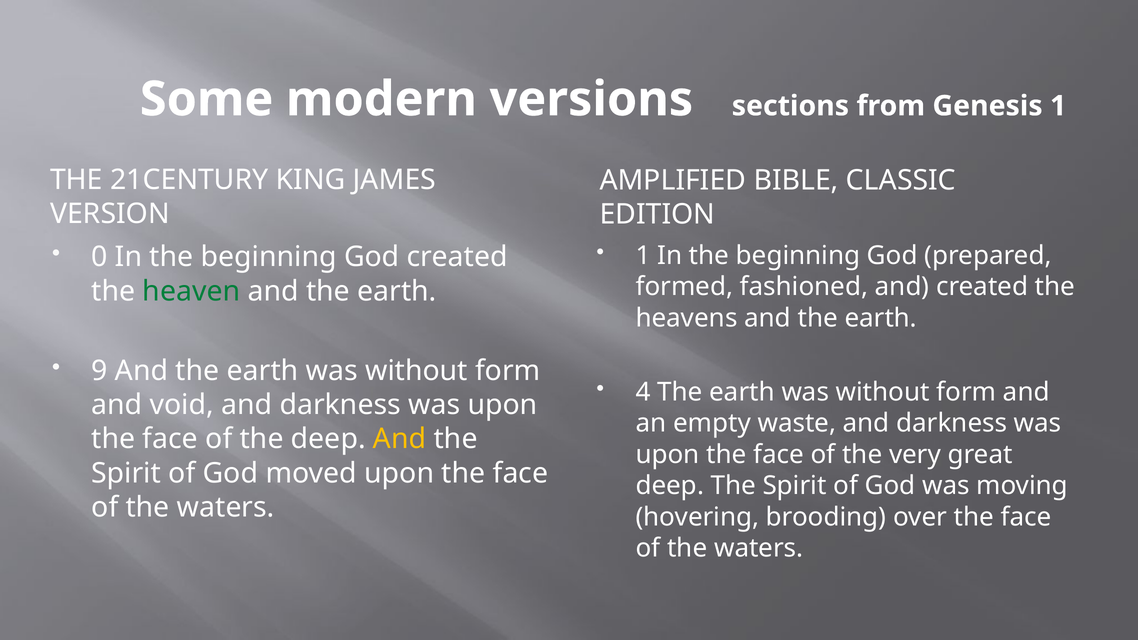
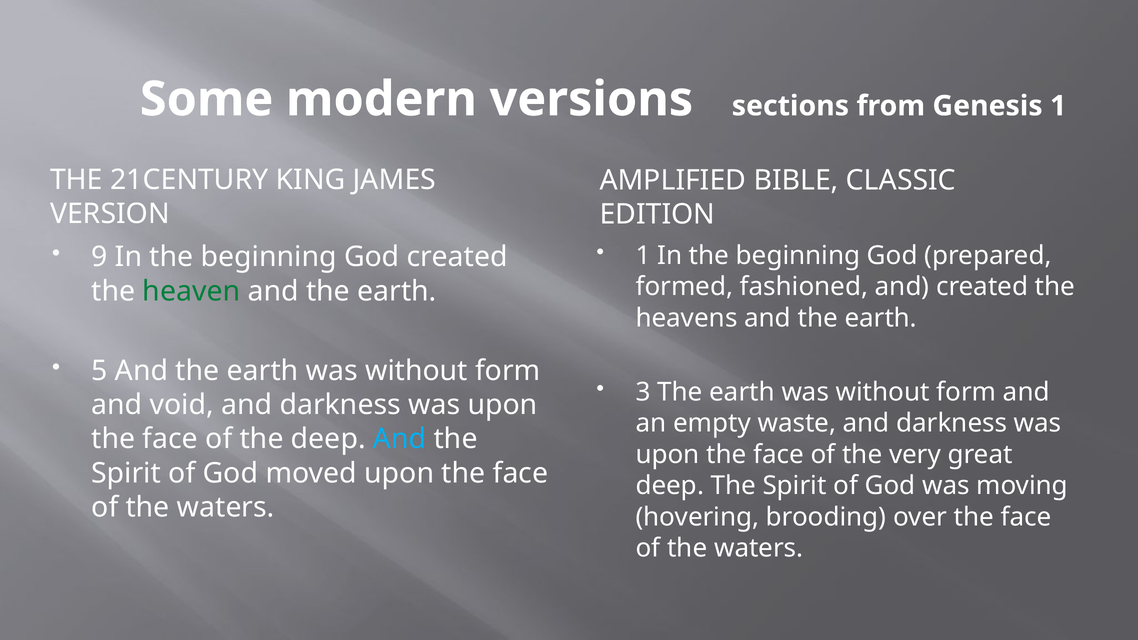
0: 0 -> 9
9: 9 -> 5
4: 4 -> 3
And at (400, 439) colour: yellow -> light blue
